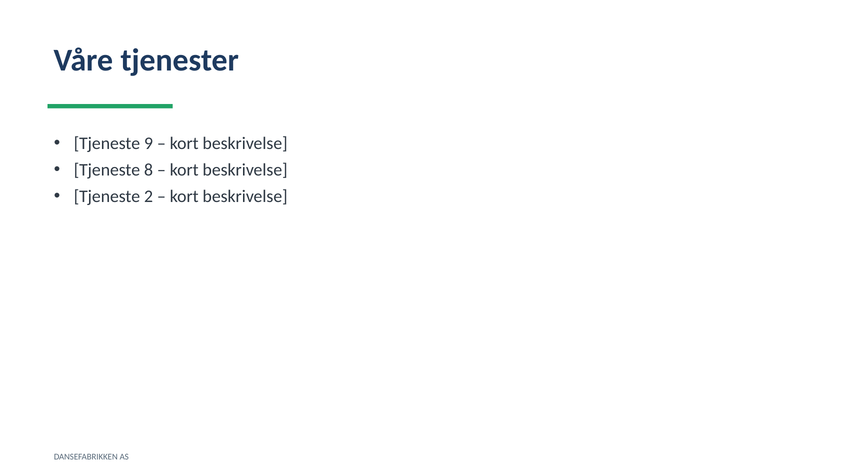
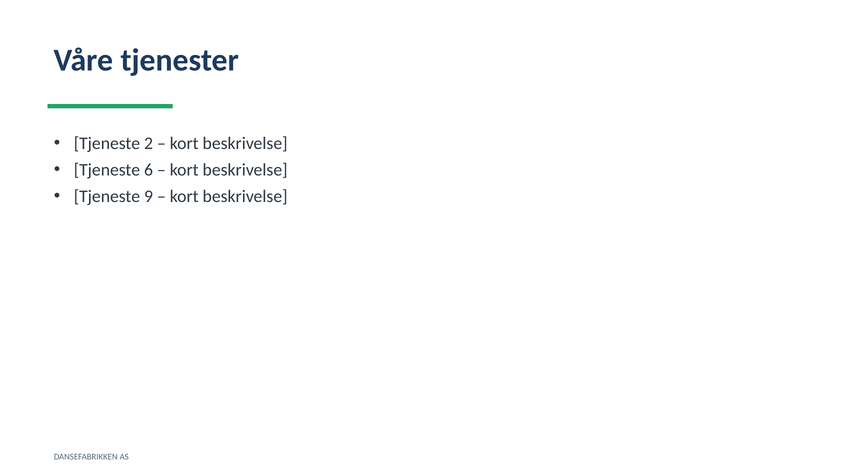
9: 9 -> 2
8: 8 -> 6
2: 2 -> 9
